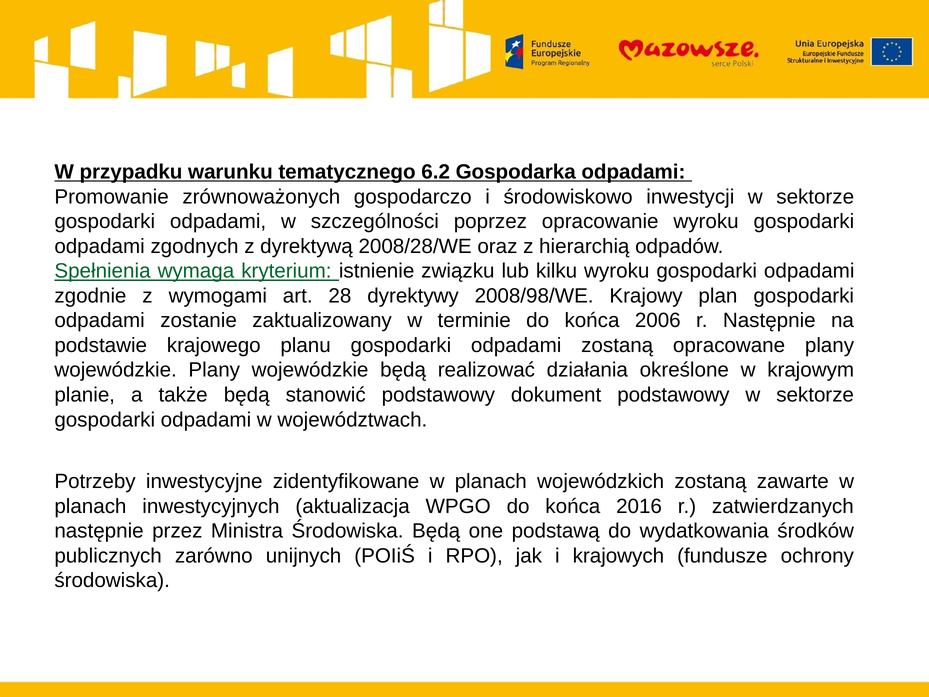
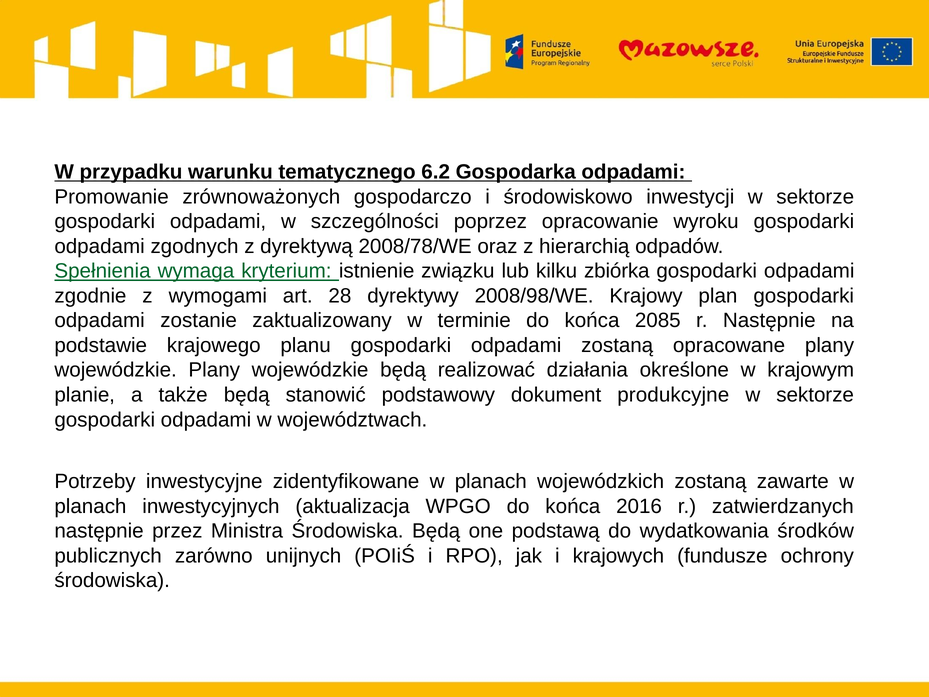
2008/28/WE: 2008/28/WE -> 2008/78/WE
kilku wyroku: wyroku -> zbiórka
2006: 2006 -> 2085
dokument podstawowy: podstawowy -> produkcyjne
